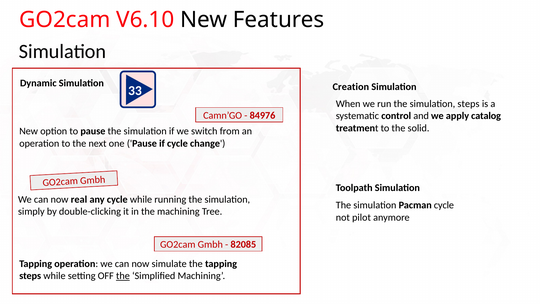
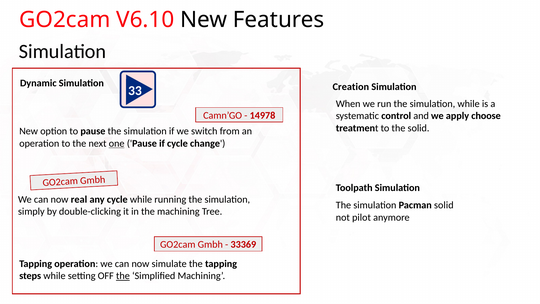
simulation steps: steps -> while
84976: 84976 -> 14978
catalog: catalog -> choose
one underline: none -> present
Pacman cycle: cycle -> solid
82085: 82085 -> 33369
